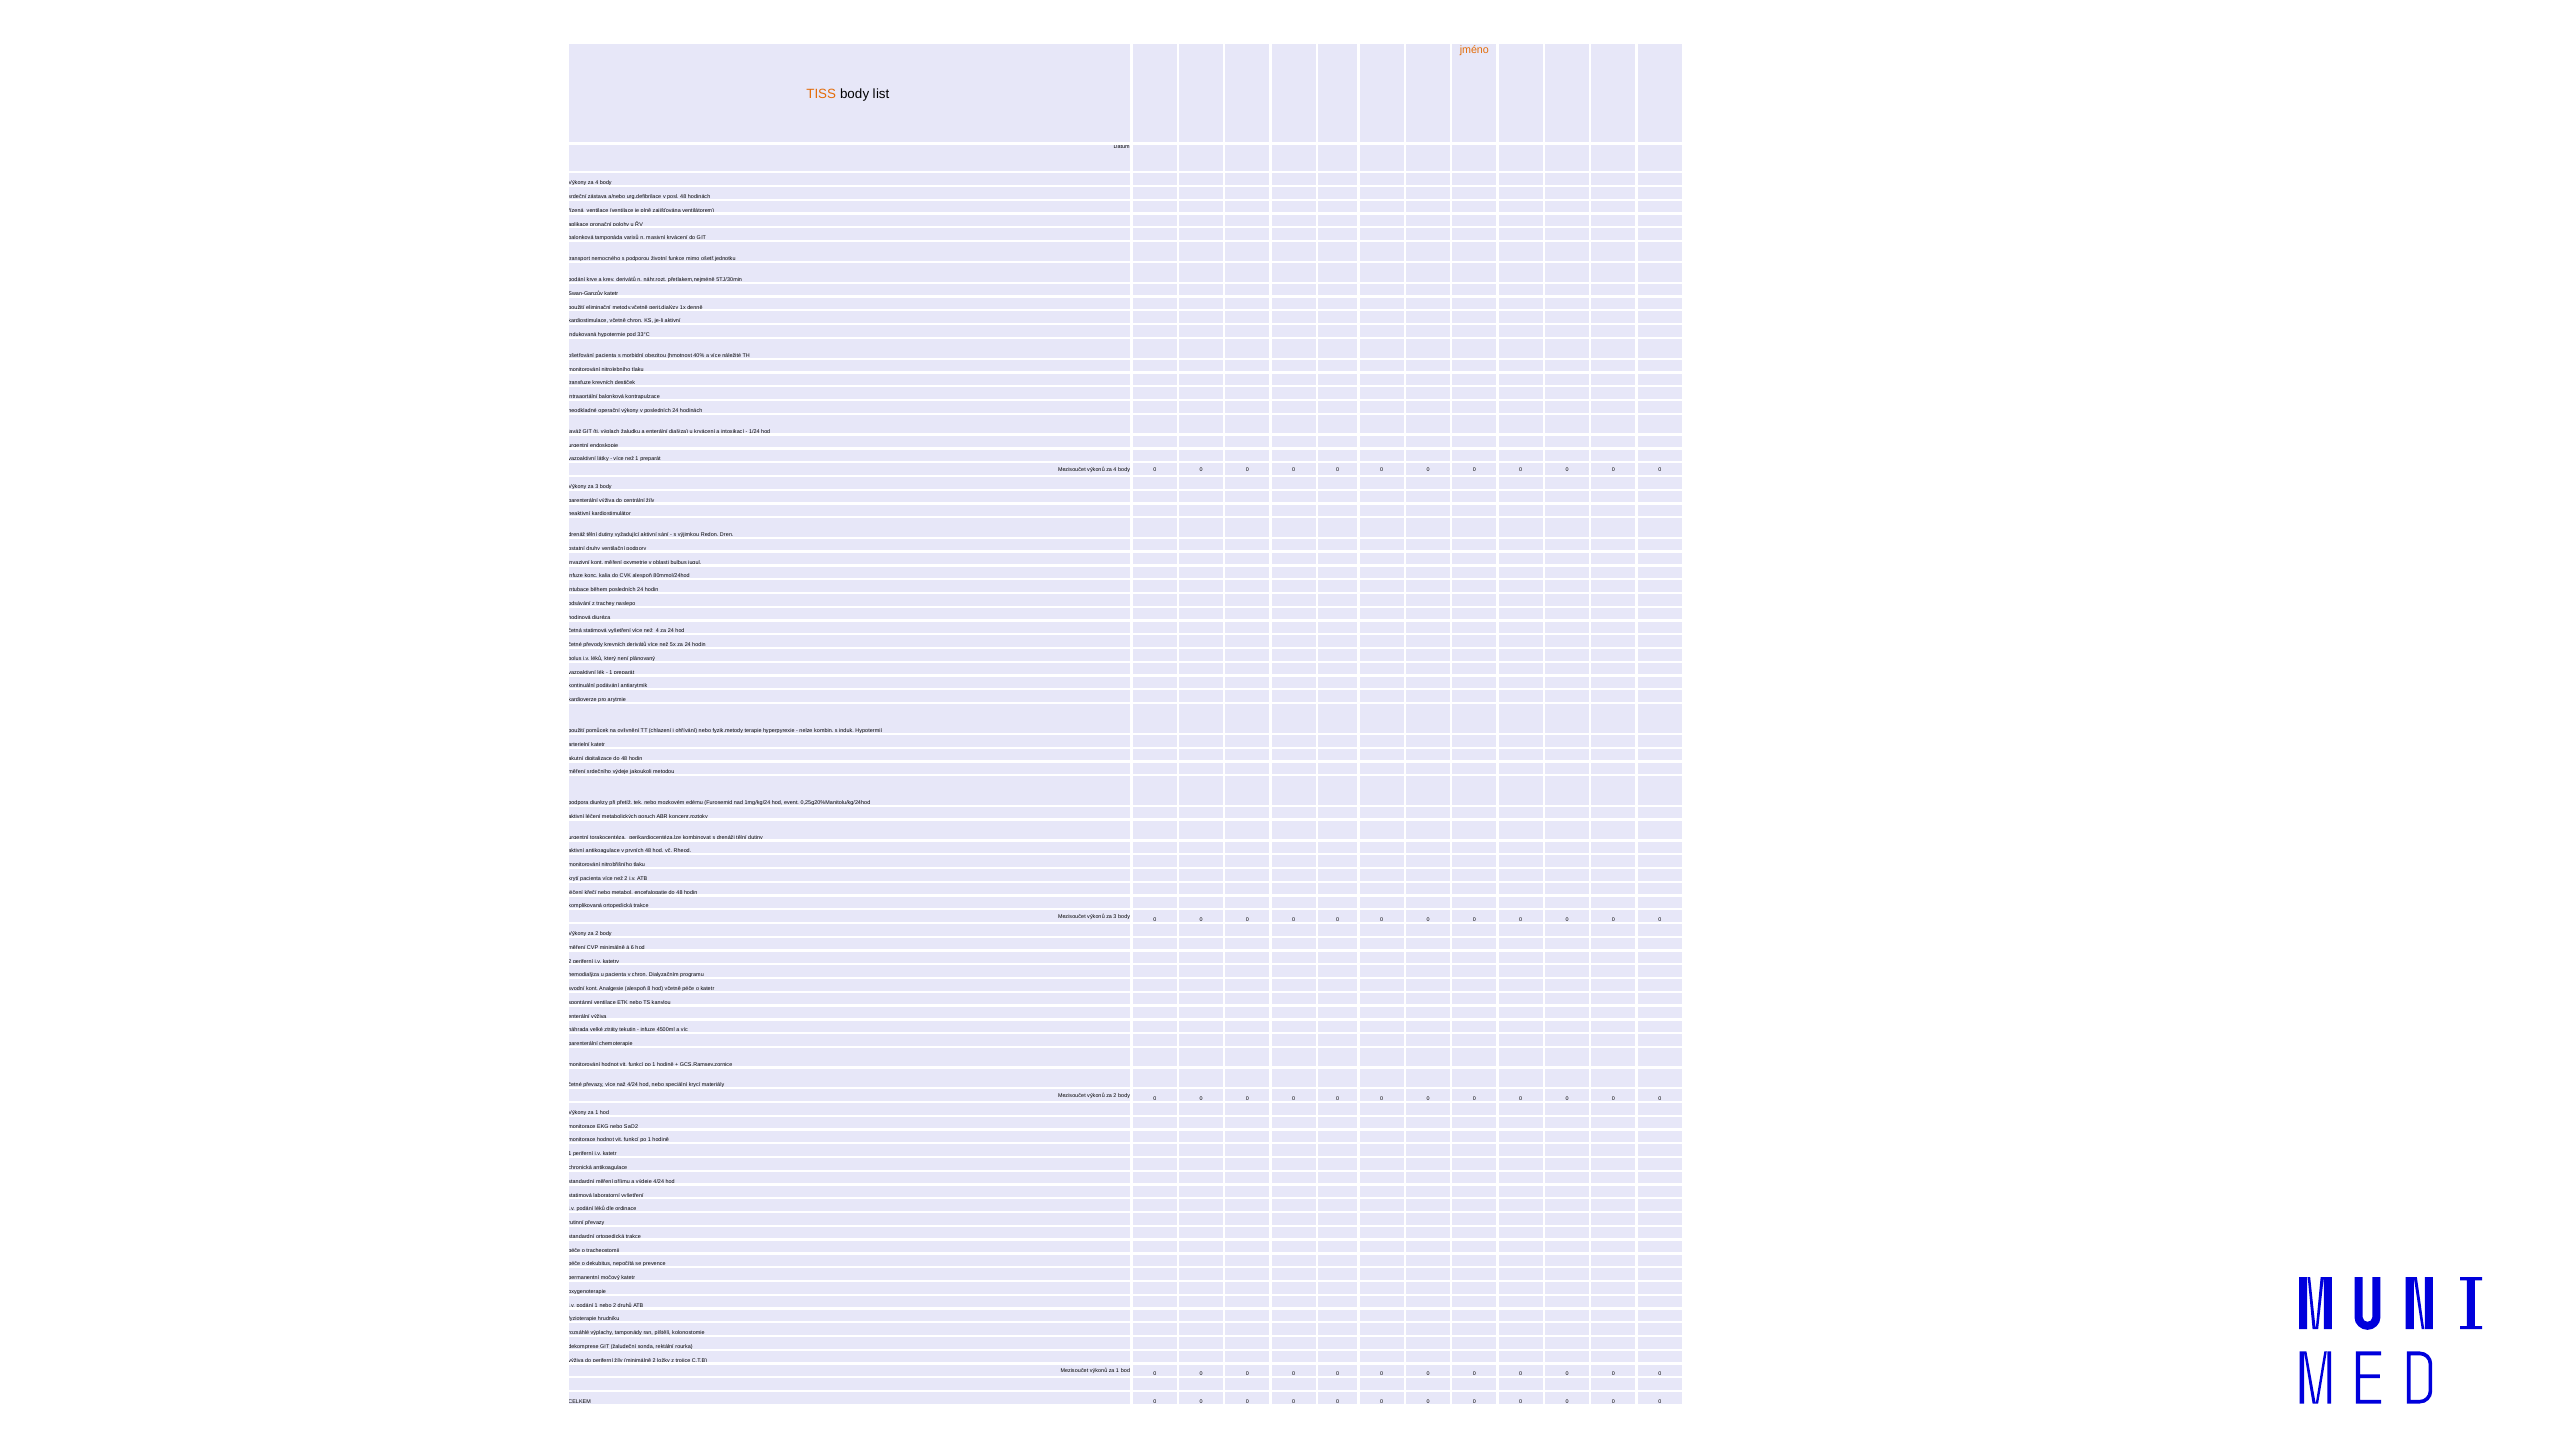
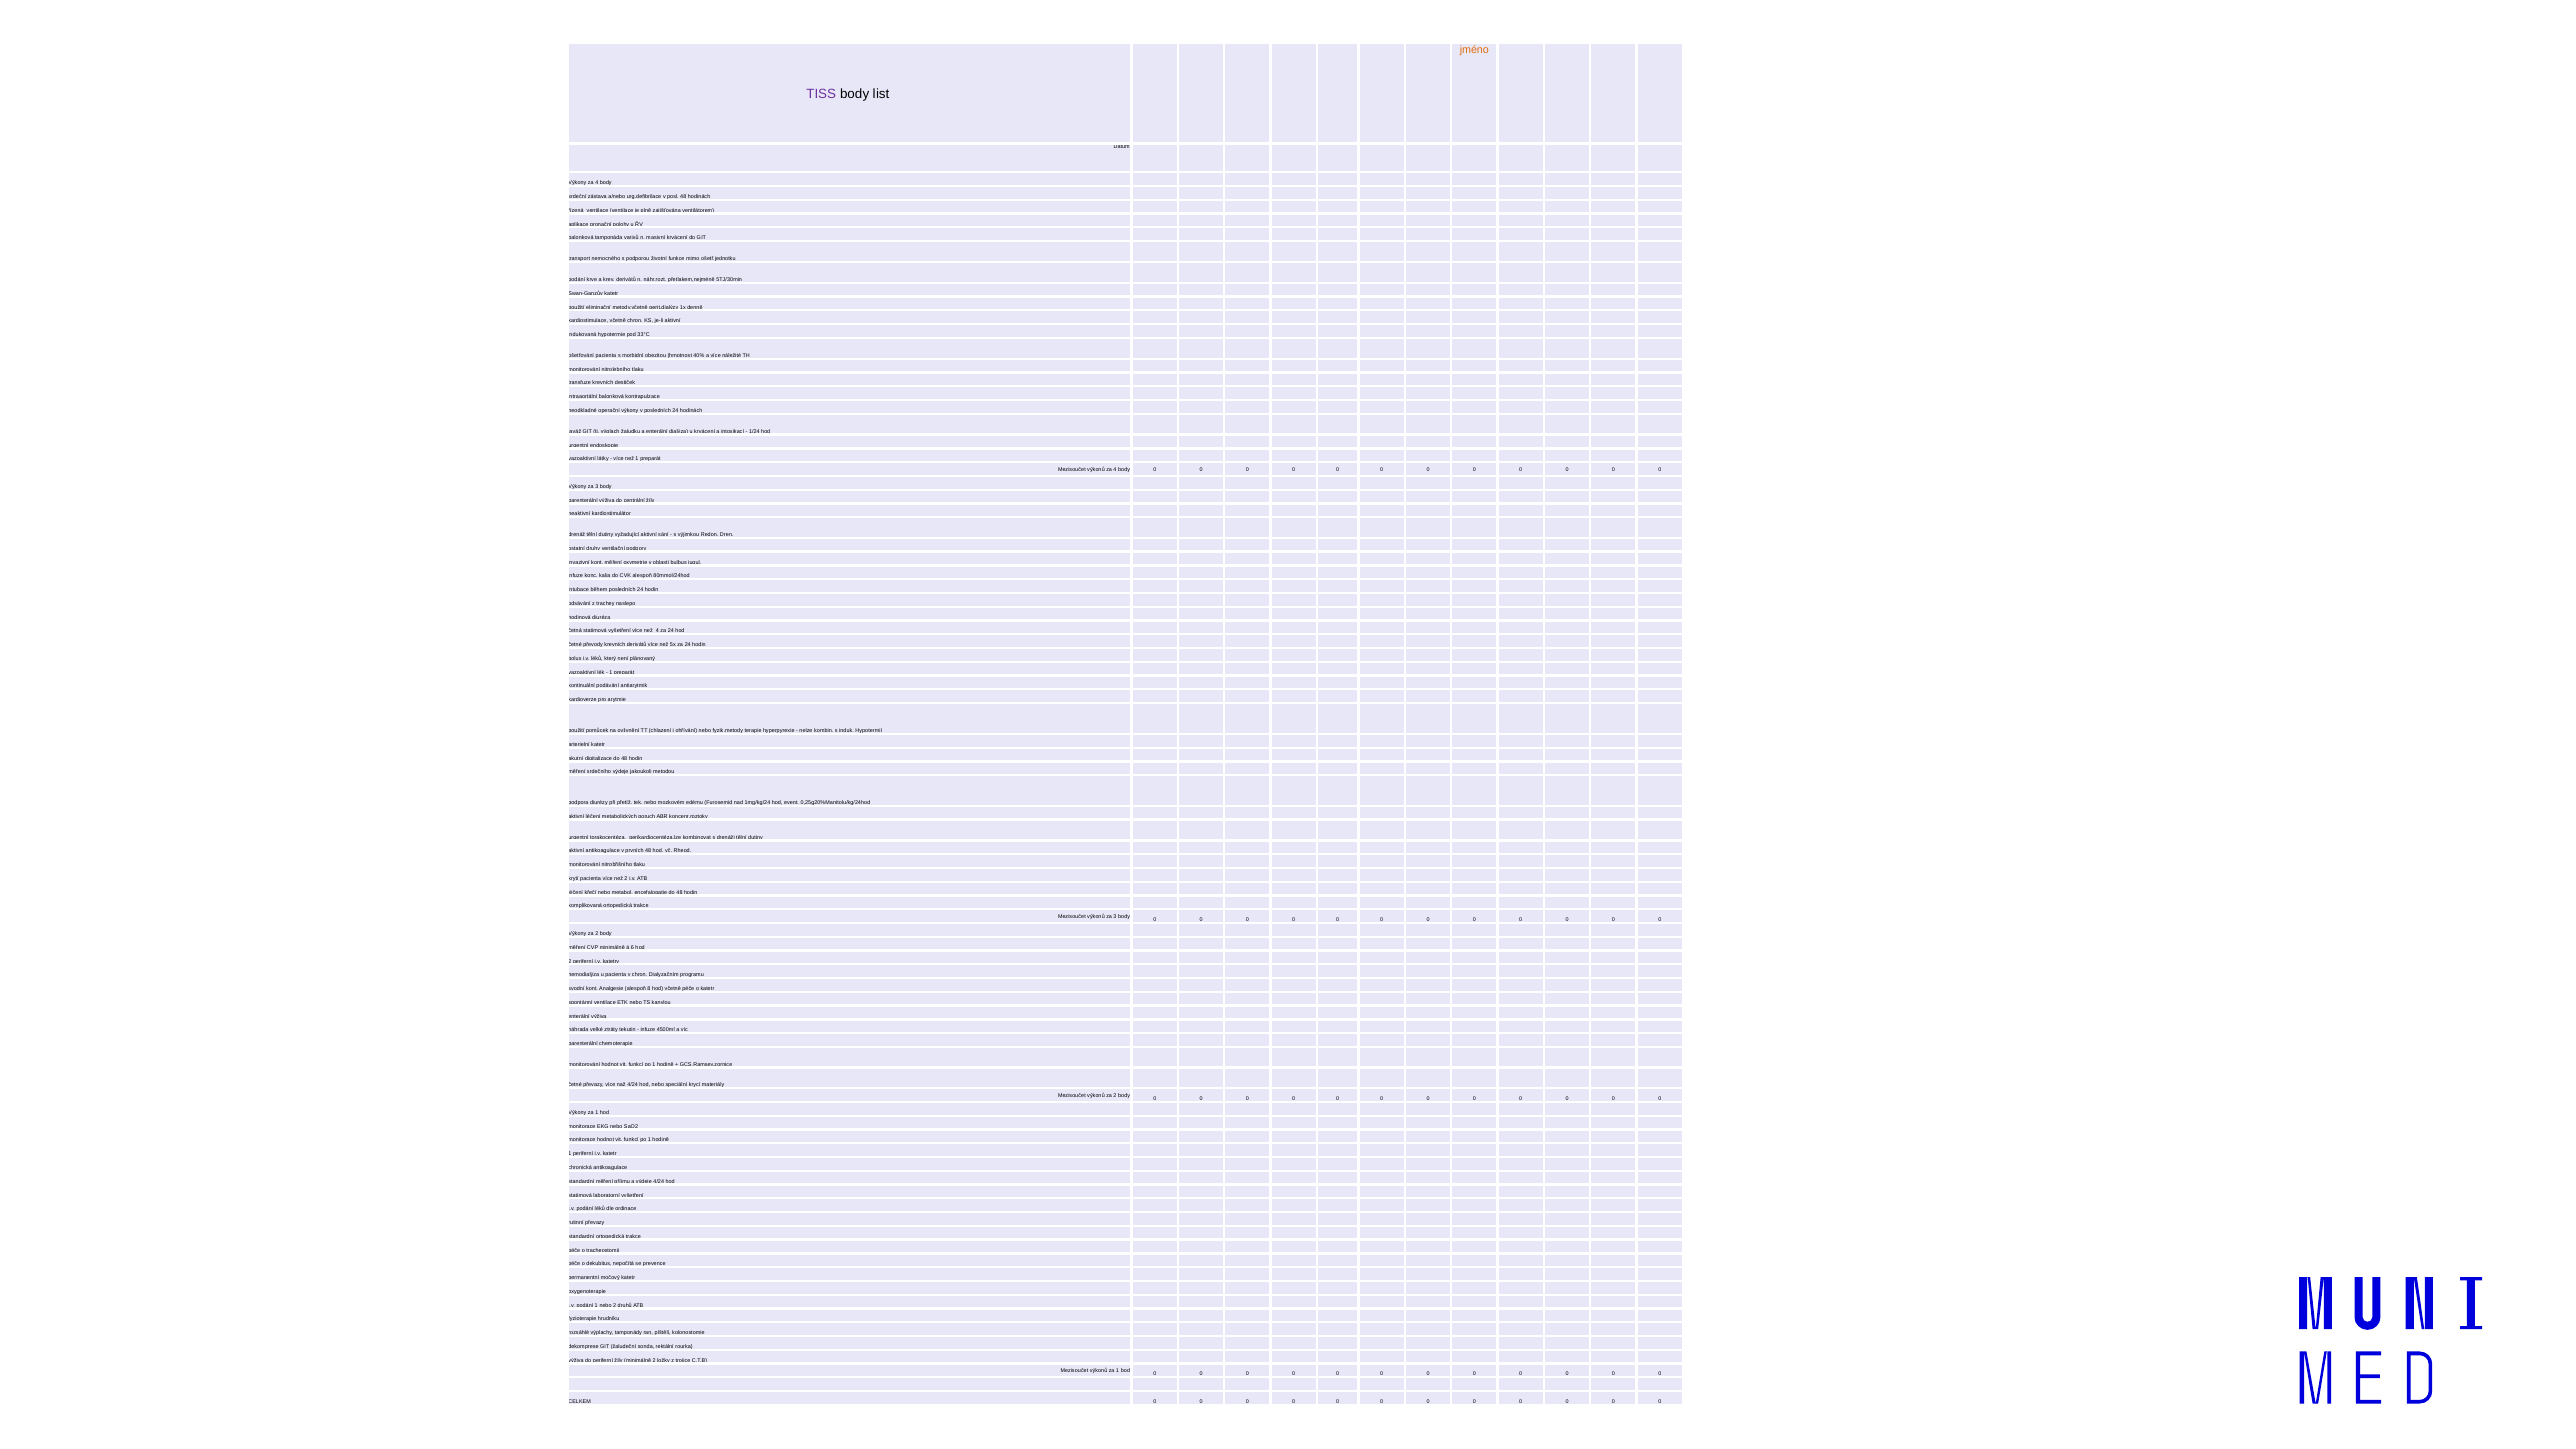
TISS colour: orange -> purple
